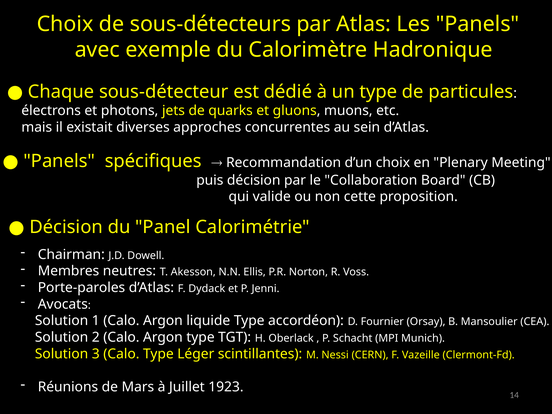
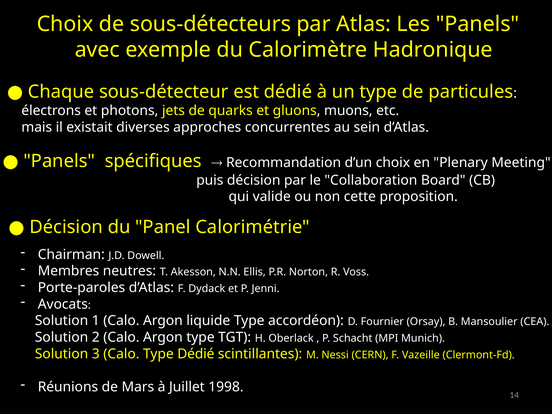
Type Léger: Léger -> Dédié
1923: 1923 -> 1998
